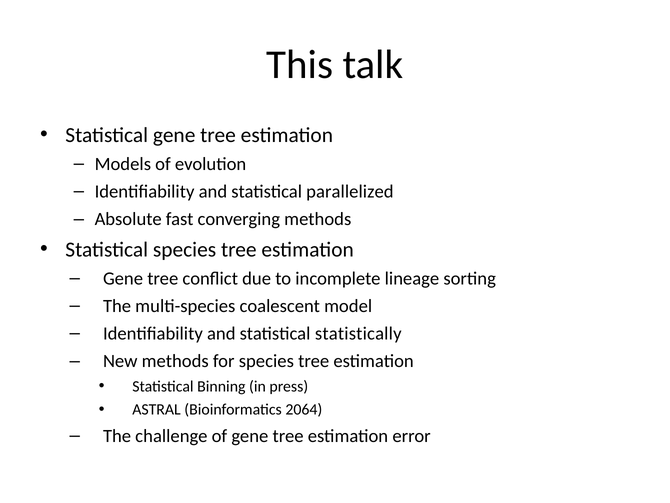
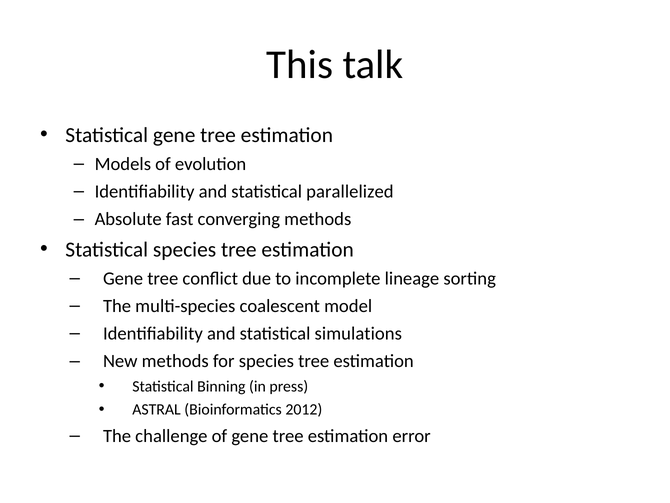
statistically: statistically -> simulations
2064: 2064 -> 2012
